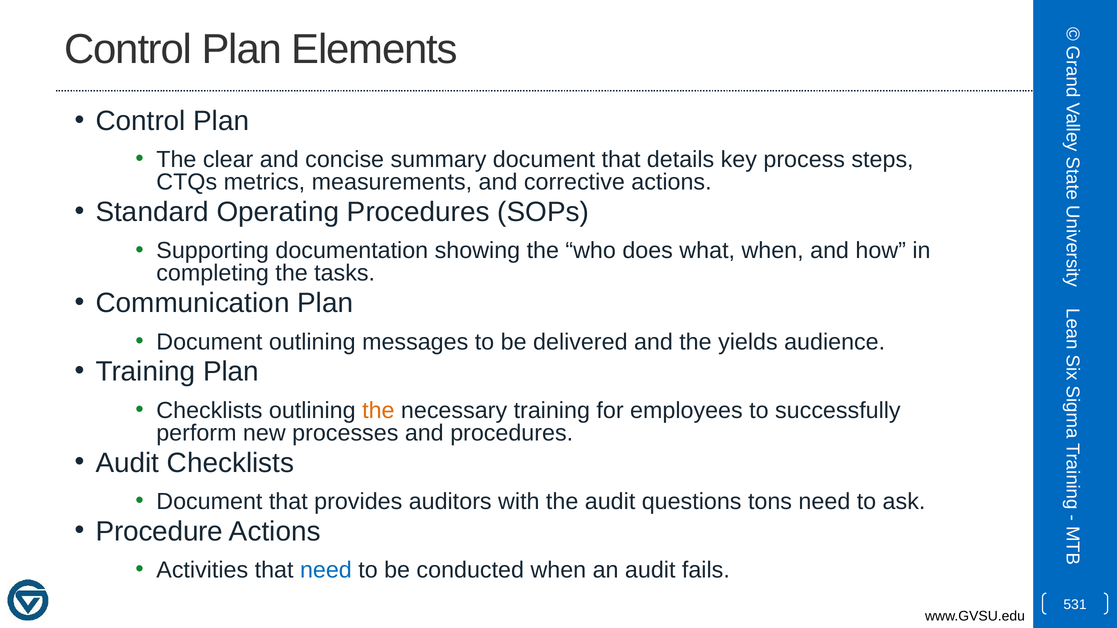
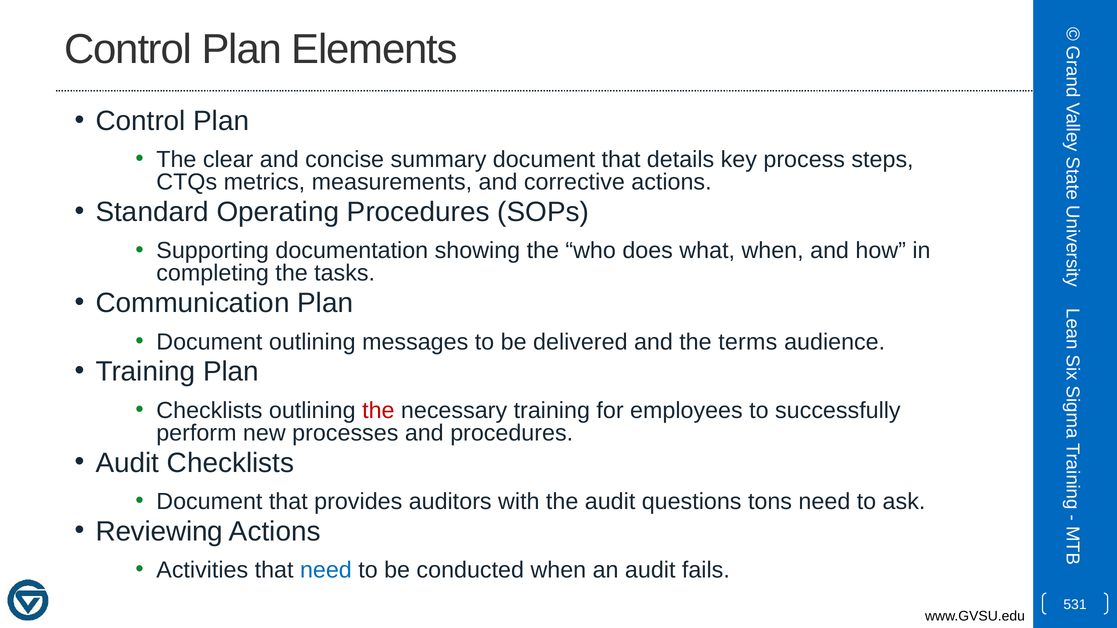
yields: yields -> terms
the at (378, 411) colour: orange -> red
Procedure: Procedure -> Reviewing
